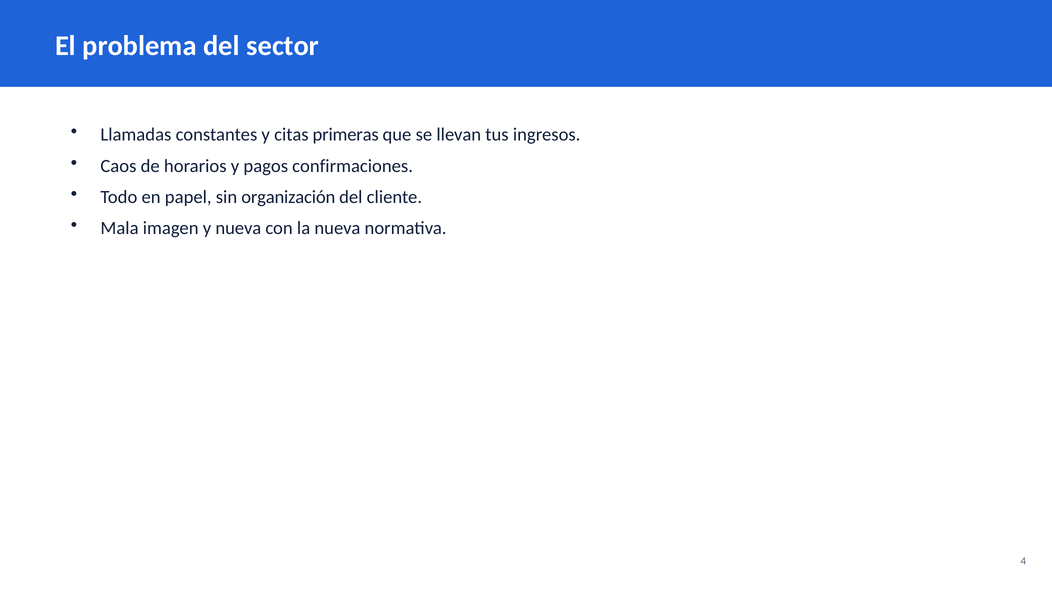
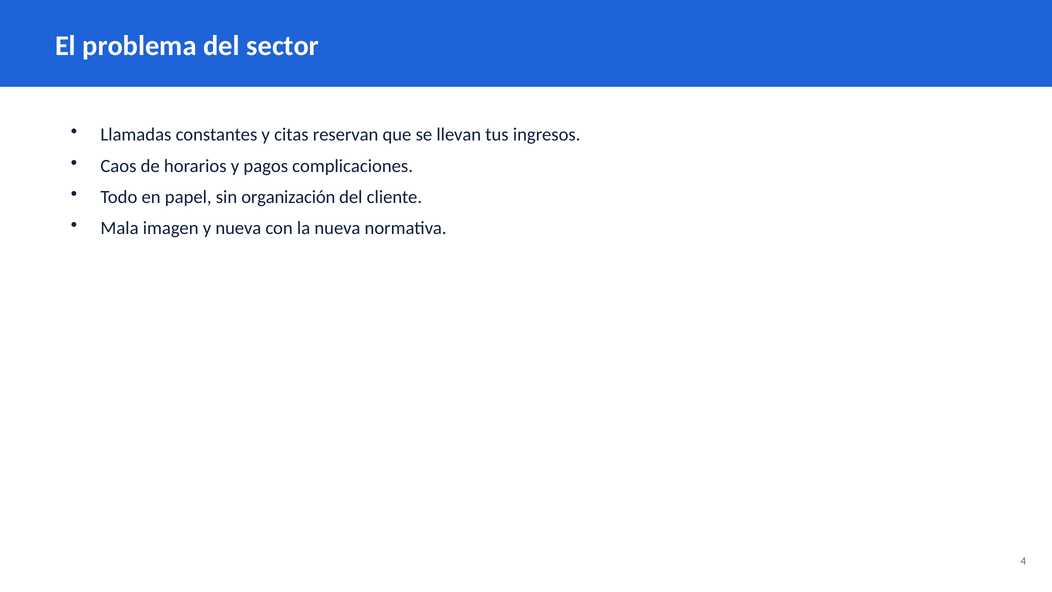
primeras: primeras -> reservan
confirmaciones: confirmaciones -> complicaciones
